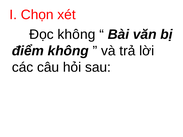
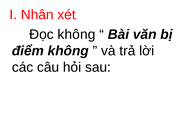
Chọn: Chọn -> Nhân
